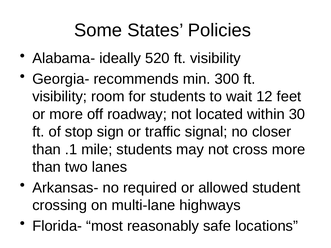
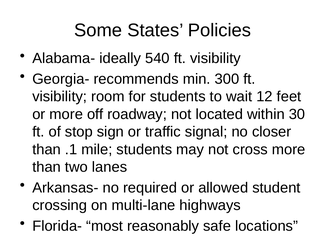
520: 520 -> 540
